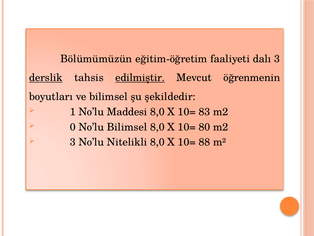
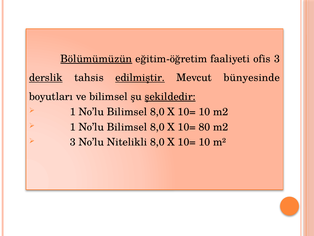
Bölümümüzün underline: none -> present
dalı: dalı -> ofis
öğrenmenin: öğrenmenin -> bünyesinde
şekildedir underline: none -> present
Maddesi at (127, 112): Maddesi -> Bilimsel
83 at (204, 112): 83 -> 10
0 at (73, 127): 0 -> 1
88 at (204, 142): 88 -> 10
